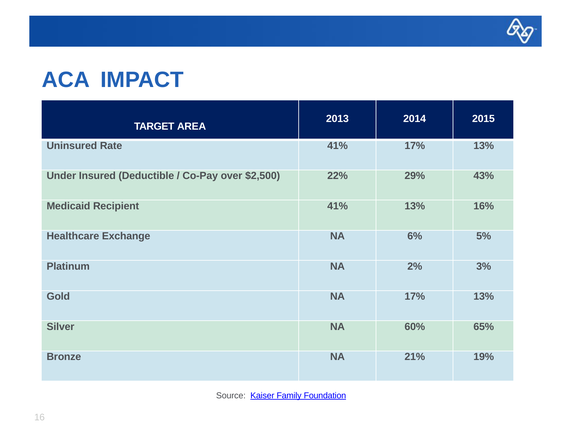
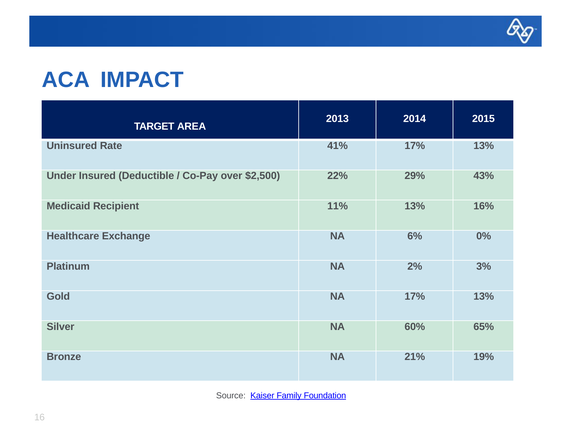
Recipient 41%: 41% -> 11%
5%: 5% -> 0%
